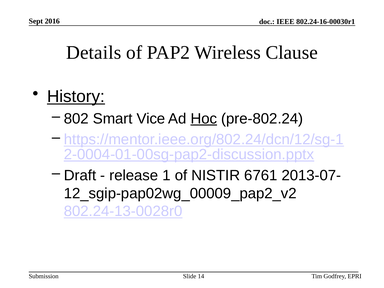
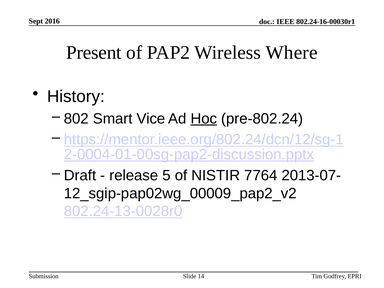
Details: Details -> Present
Clause: Clause -> Where
History underline: present -> none
1: 1 -> 5
6761: 6761 -> 7764
